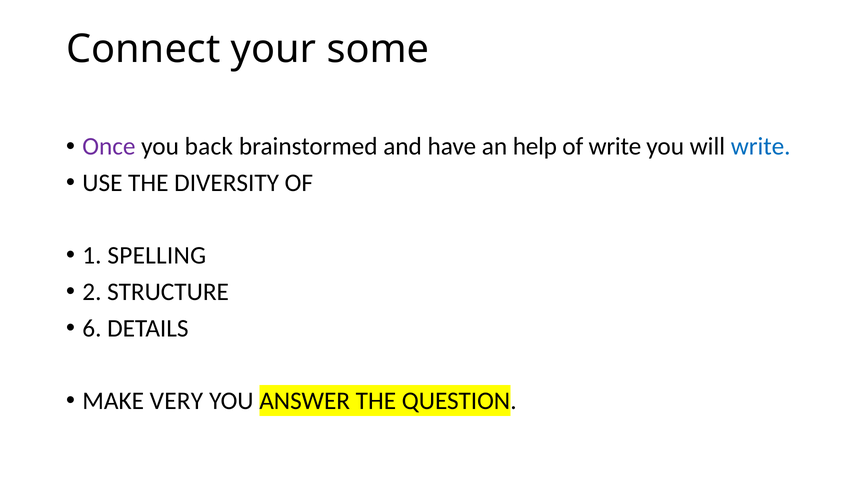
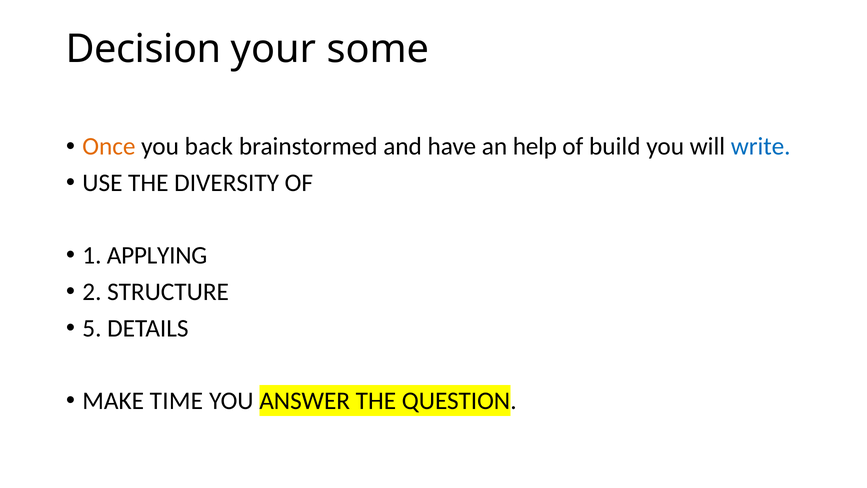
Connect: Connect -> Decision
Once colour: purple -> orange
of write: write -> build
SPELLING: SPELLING -> APPLYING
6: 6 -> 5
VERY: VERY -> TIME
